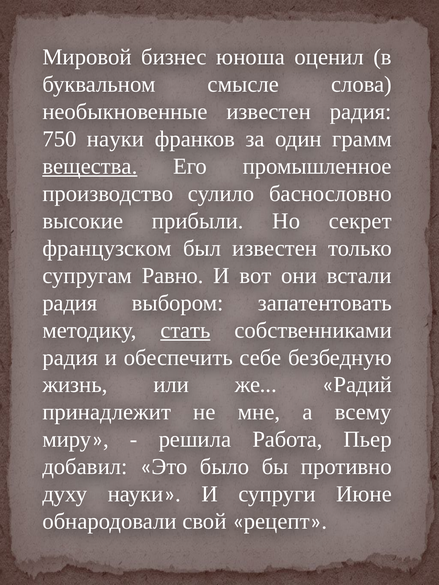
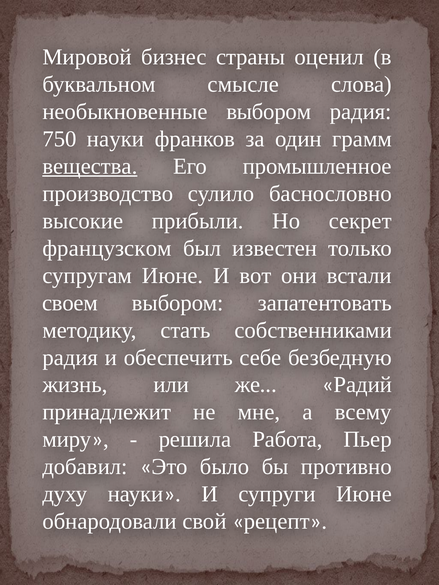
юноша: юноша -> страны
необыкновенные известен: известен -> выбором
супругам Равно: Равно -> Июне
радия at (70, 303): радия -> своем
стать underline: present -> none
